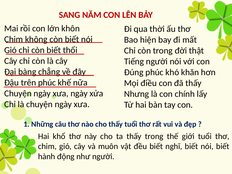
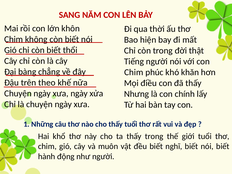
Đúng at (134, 72): Đúng -> Chim
trên phúc: phúc -> theo
